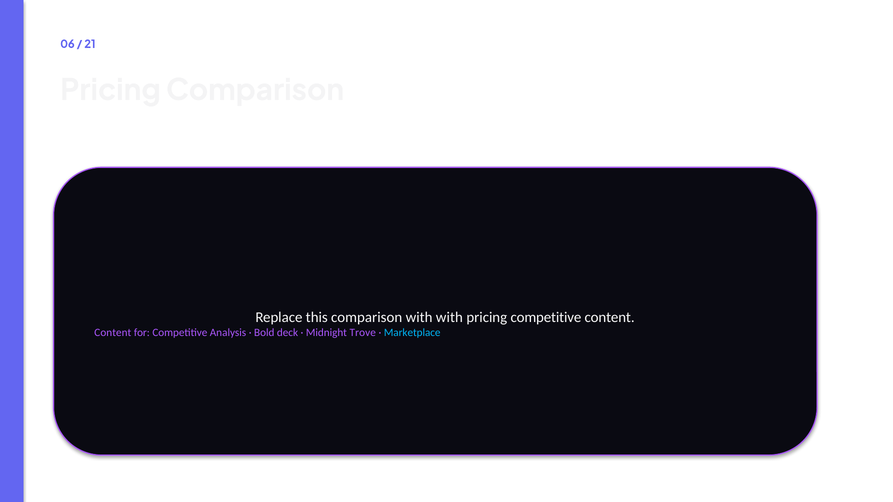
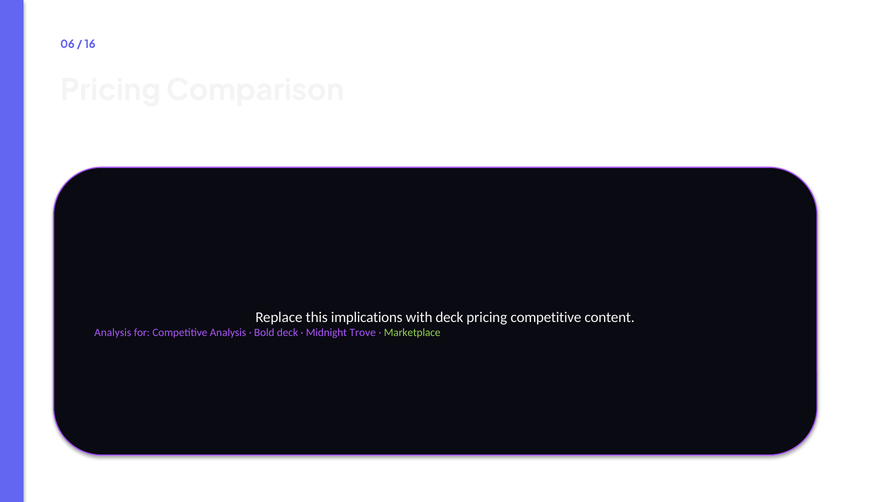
21: 21 -> 16
this comparison: comparison -> implications
with with: with -> deck
Content at (113, 333): Content -> Analysis
Marketplace colour: light blue -> light green
